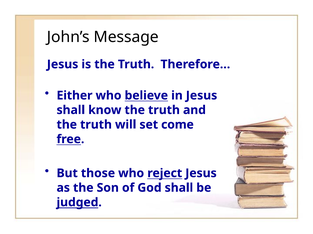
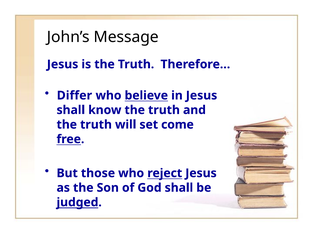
Either: Either -> Differ
